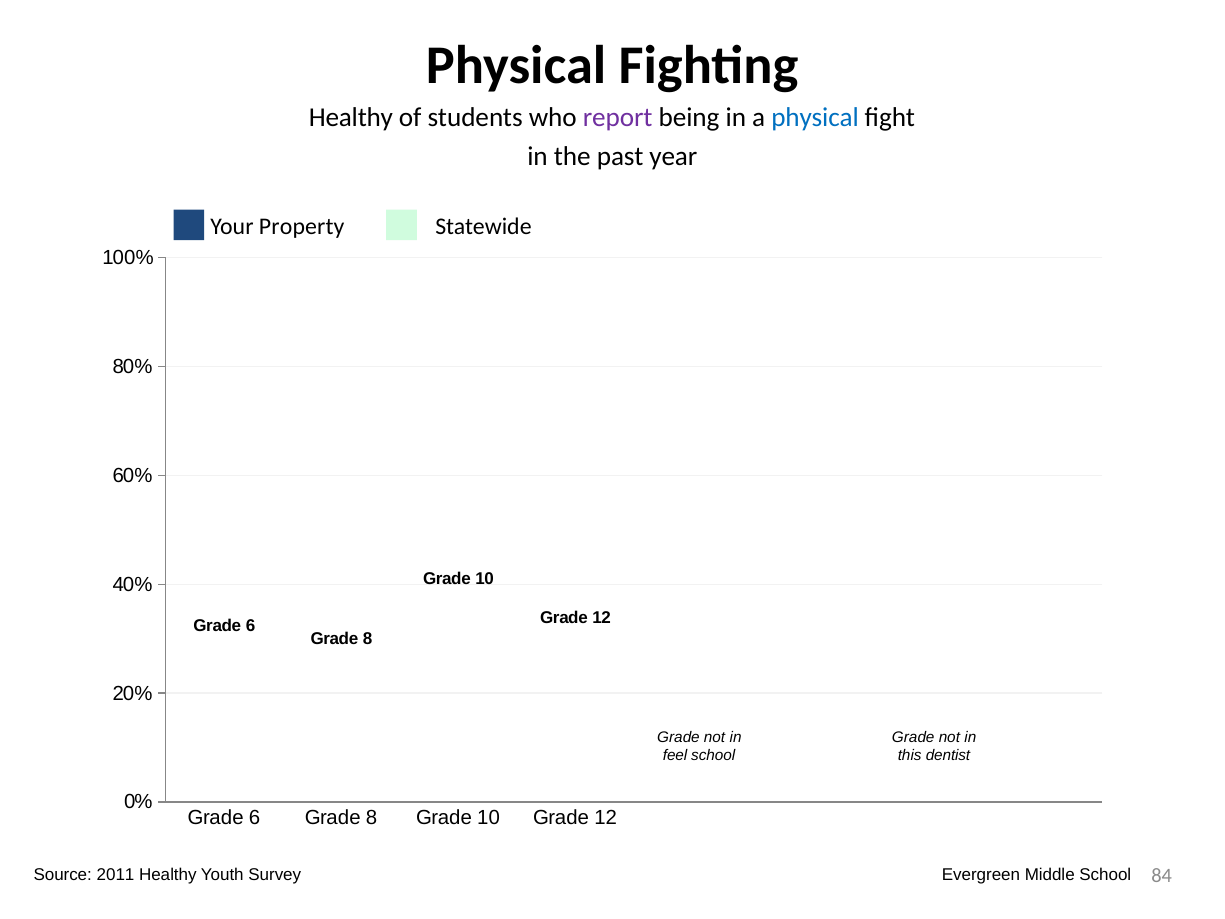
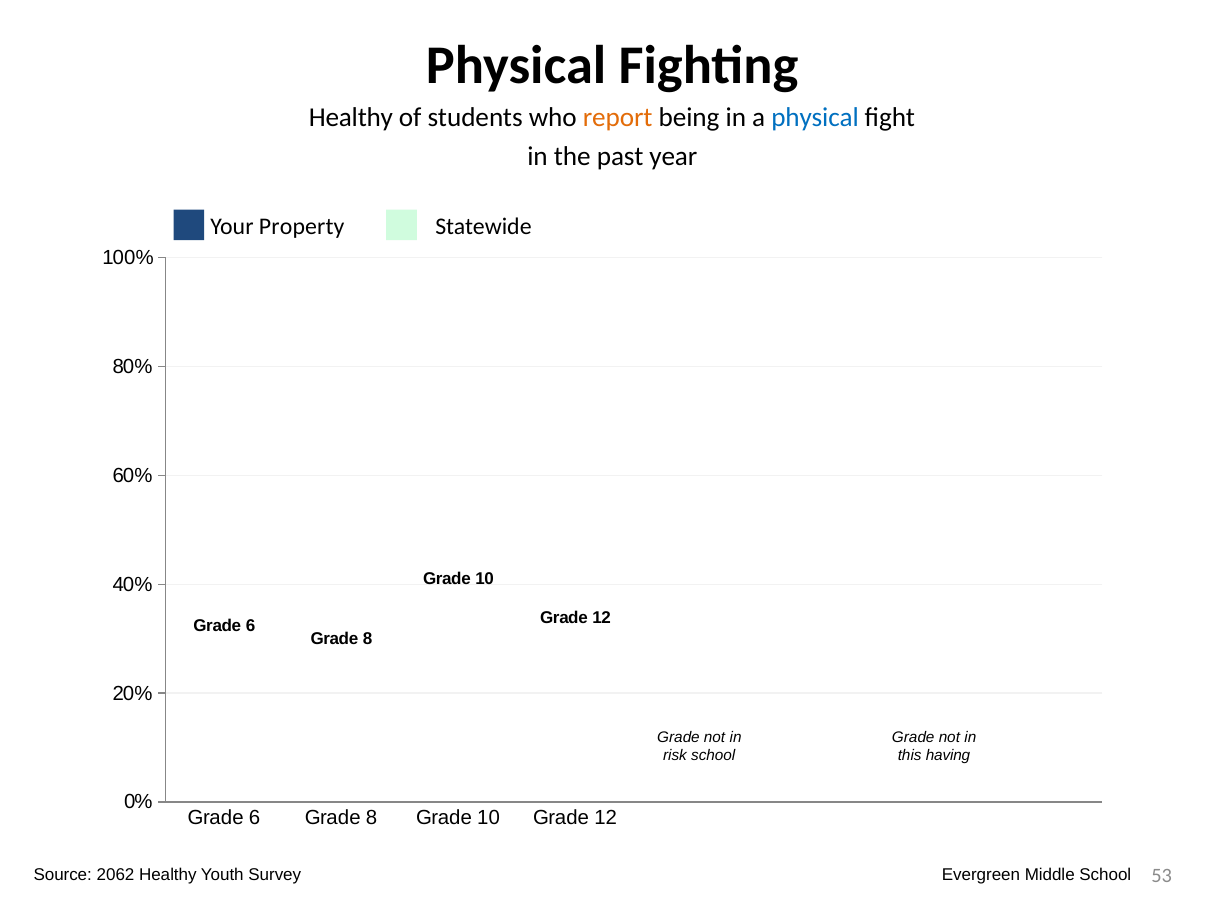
report colour: purple -> orange
feel: feel -> risk
dentist: dentist -> having
2011: 2011 -> 2062
84: 84 -> 53
